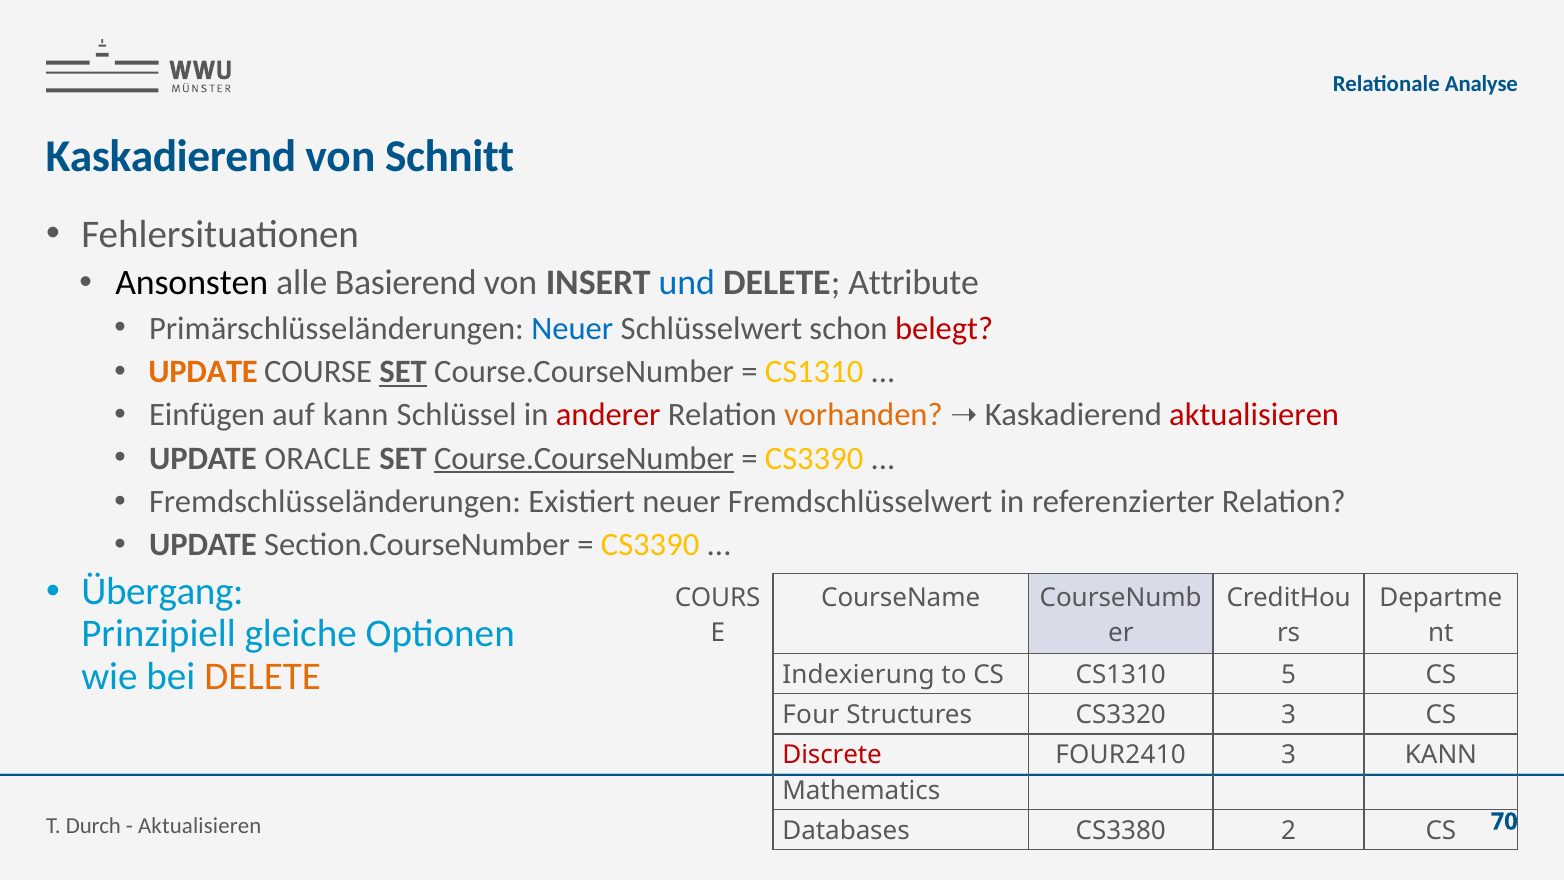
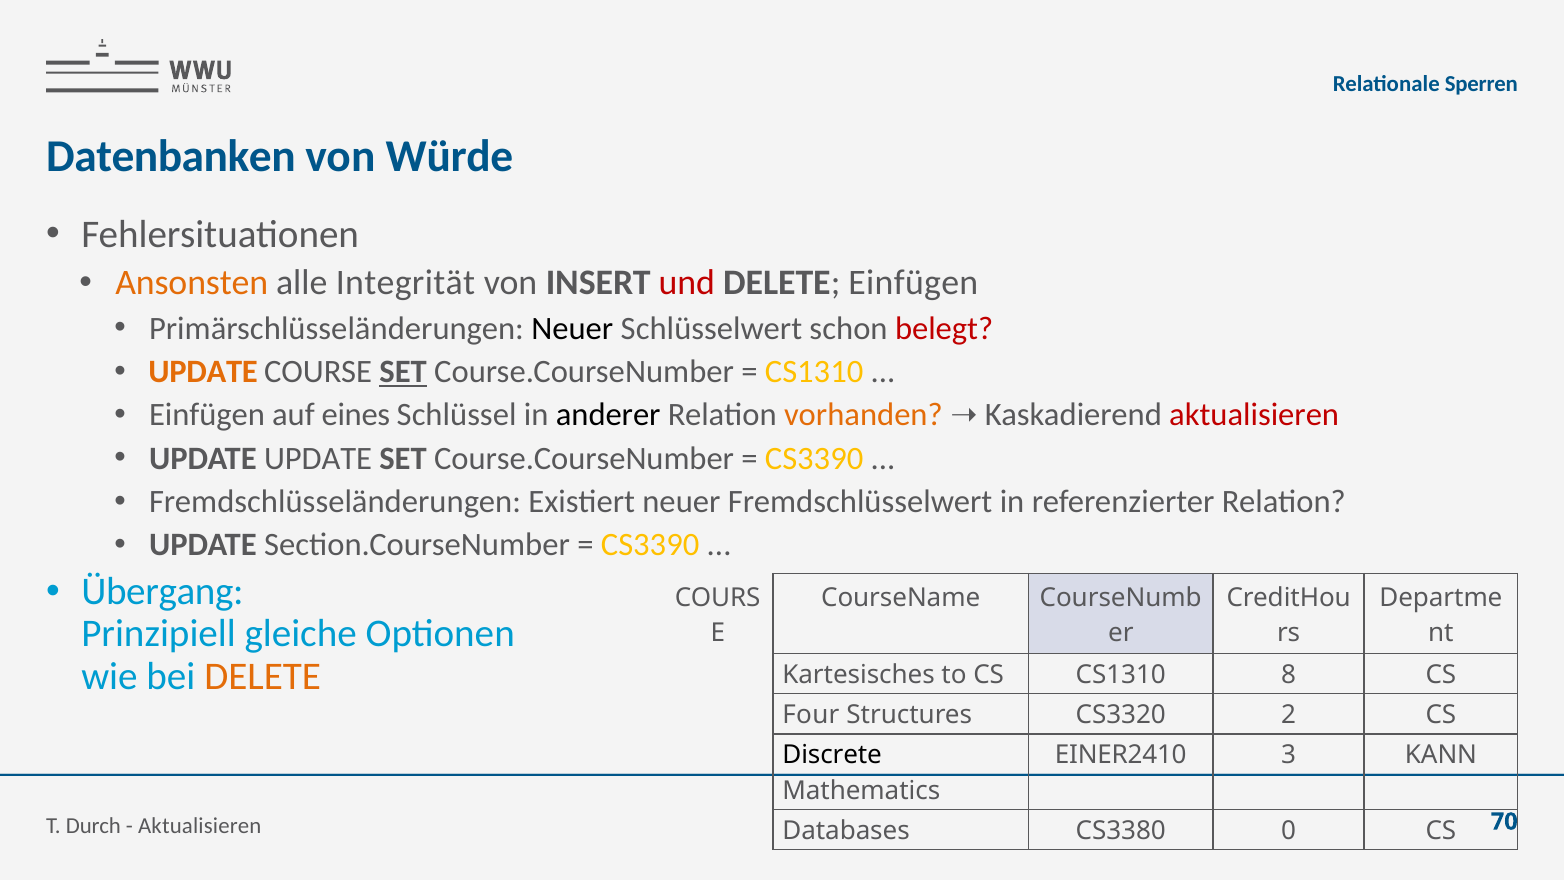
Analyse: Analyse -> Sperren
Kaskadierend at (171, 156): Kaskadierend -> Datenbanken
Schnitt: Schnitt -> Würde
Ansonsten colour: black -> orange
Basierend: Basierend -> Integrität
und colour: blue -> red
DELETE Attribute: Attribute -> Einfügen
Neuer at (572, 328) colour: blue -> black
auf kann: kann -> eines
anderer colour: red -> black
UPDATE ORACLE: ORACLE -> UPDATE
Course.CourseNumber at (584, 458) underline: present -> none
Indexierung: Indexierung -> Kartesisches
5: 5 -> 8
CS3320 3: 3 -> 2
Discrete colour: red -> black
FOUR2410: FOUR2410 -> EINER2410
2: 2 -> 0
